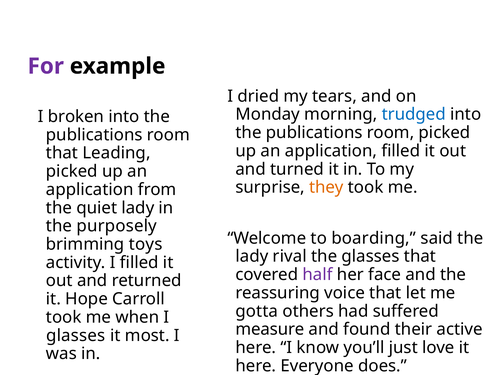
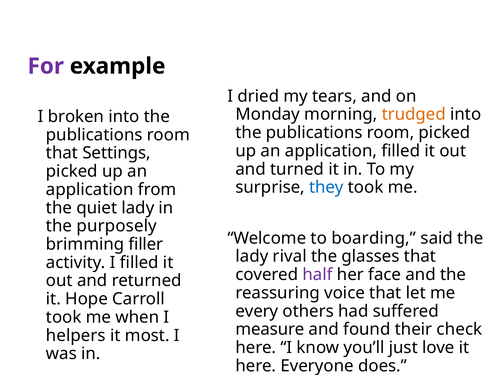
trudged colour: blue -> orange
Leading: Leading -> Settings
they colour: orange -> blue
toys: toys -> filler
gotta: gotta -> every
active: active -> check
glasses at (76, 336): glasses -> helpers
